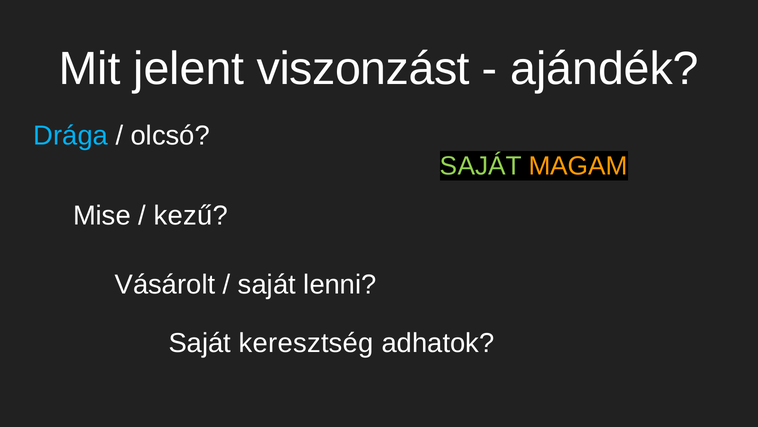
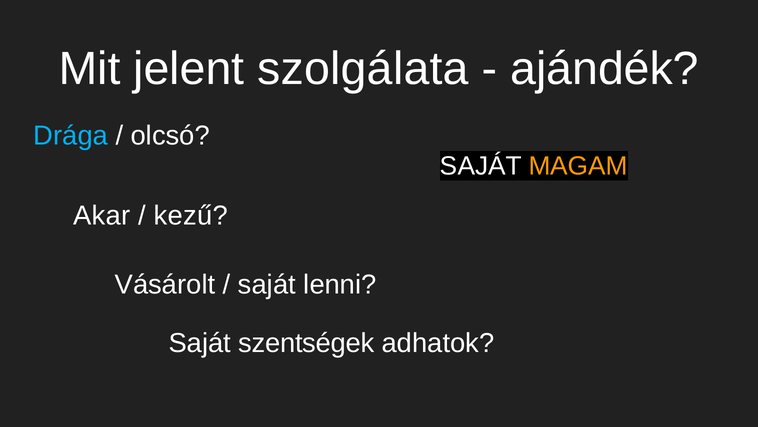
viszonzást: viszonzást -> szolgálata
SAJÁT at (481, 166) colour: light green -> white
Mise: Mise -> Akar
keresztség: keresztség -> szentségek
